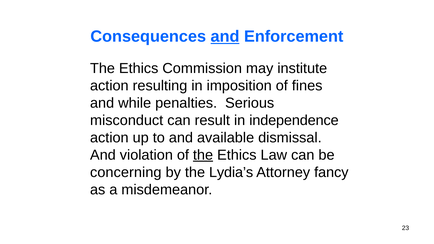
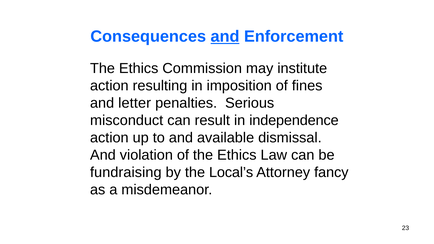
while: while -> letter
the at (203, 155) underline: present -> none
concerning: concerning -> fundraising
Lydia’s: Lydia’s -> Local’s
